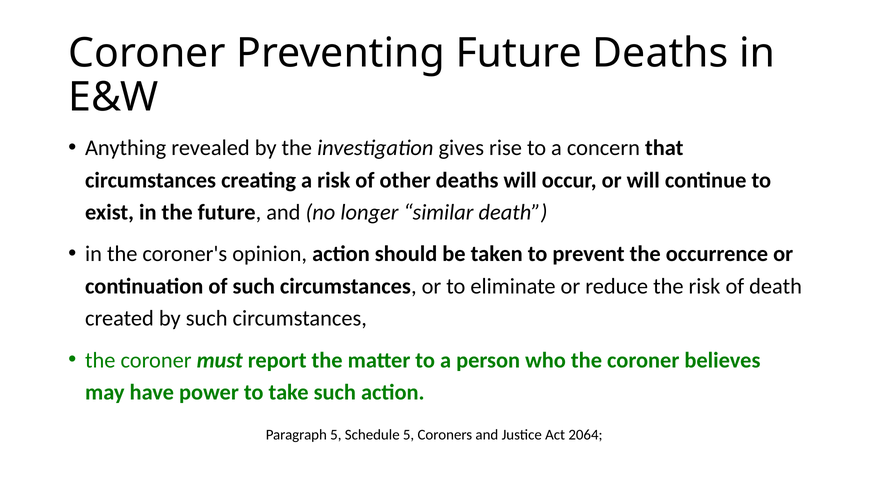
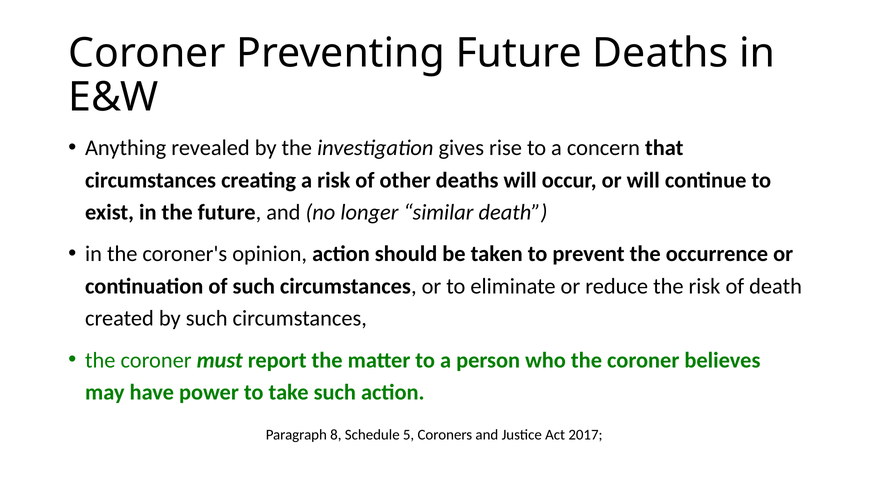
Paragraph 5: 5 -> 8
2064: 2064 -> 2017
